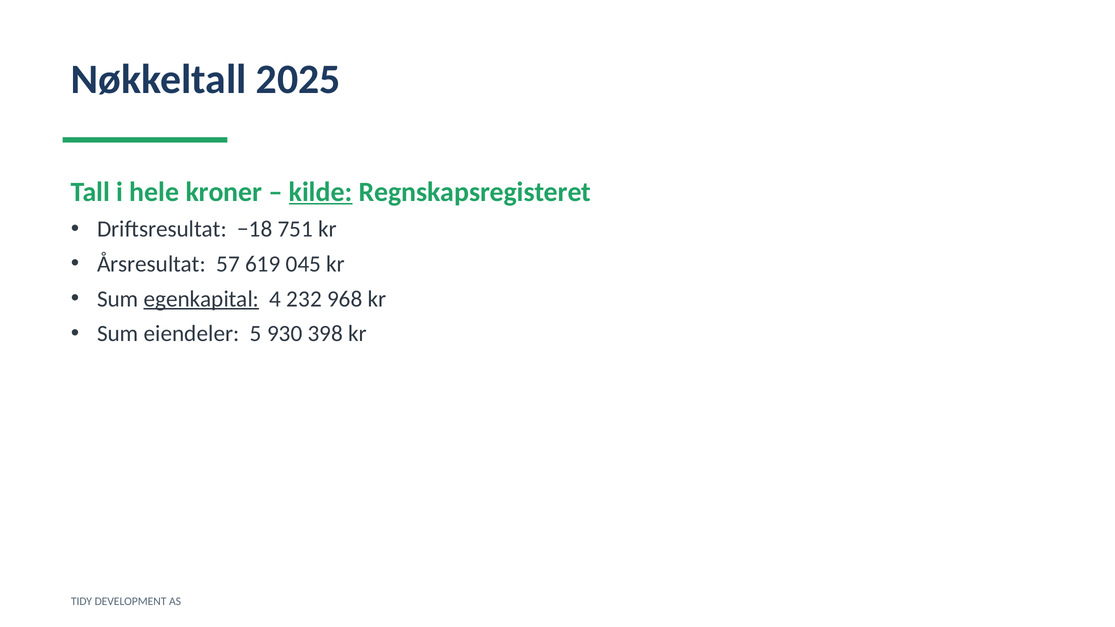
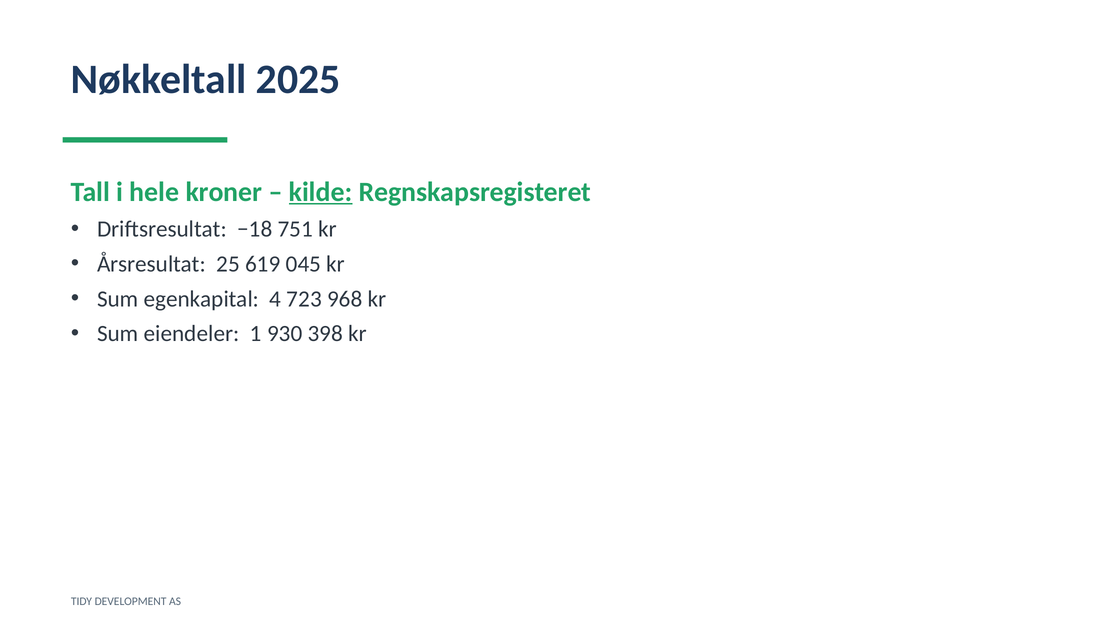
57: 57 -> 25
egenkapital underline: present -> none
232: 232 -> 723
5: 5 -> 1
